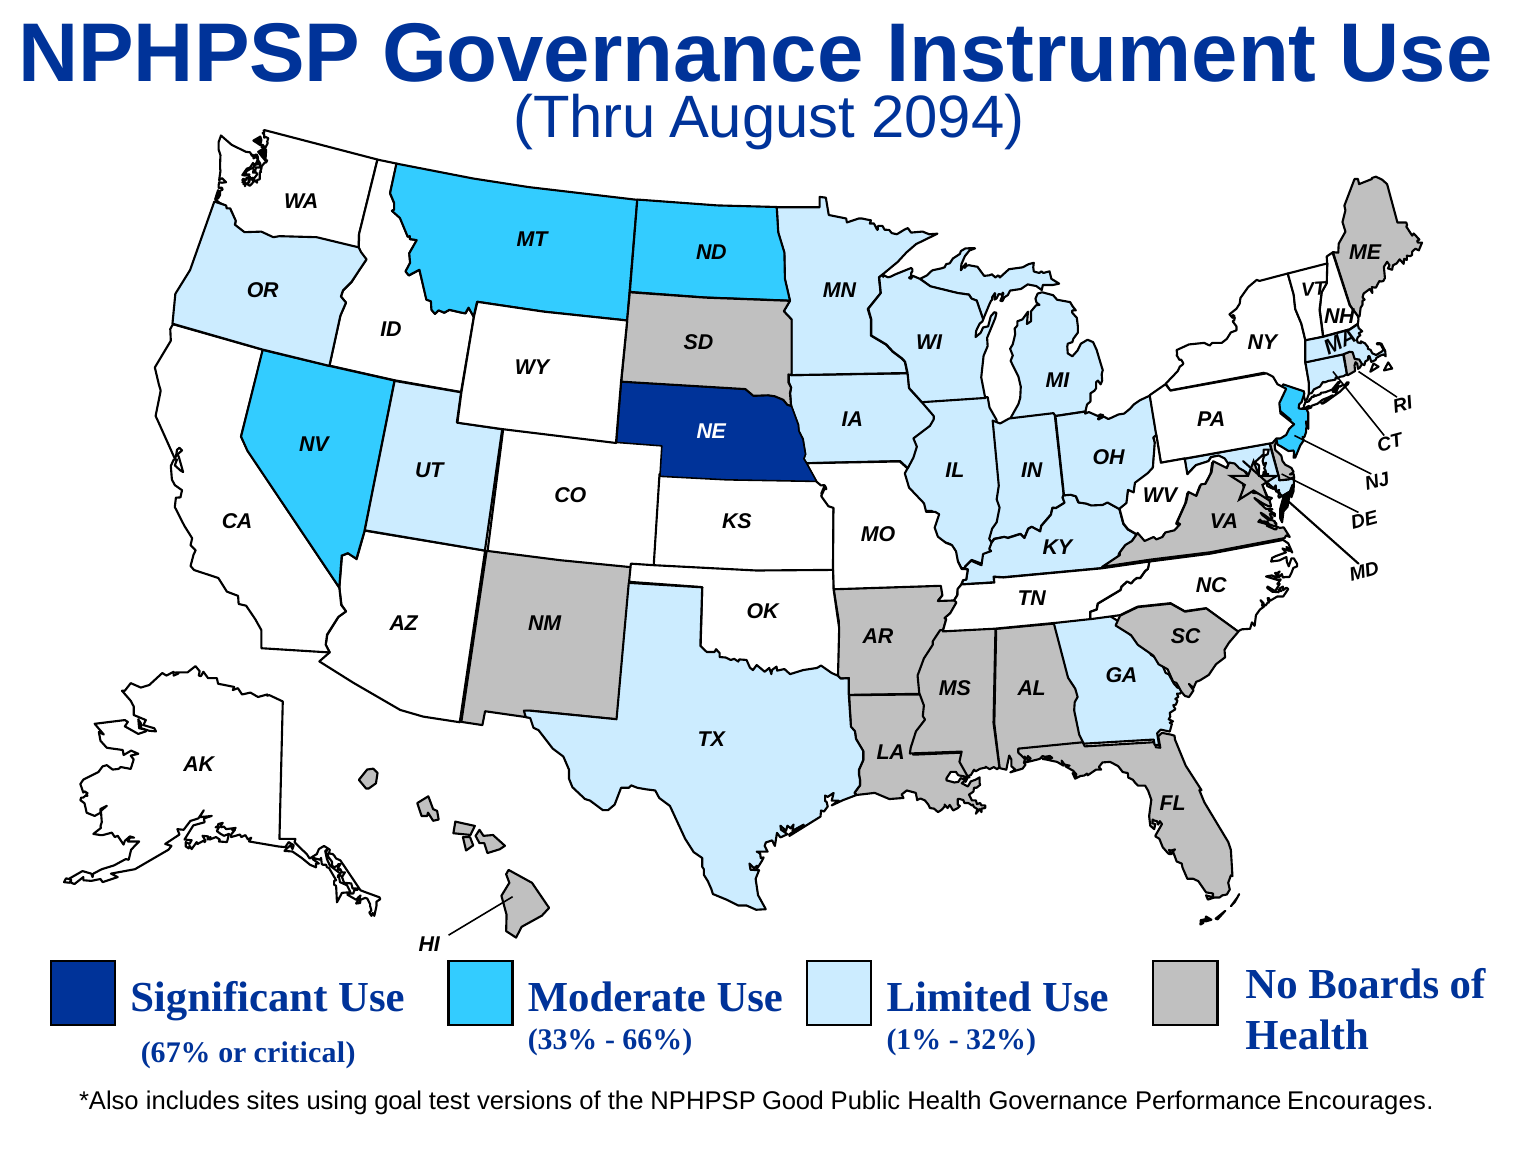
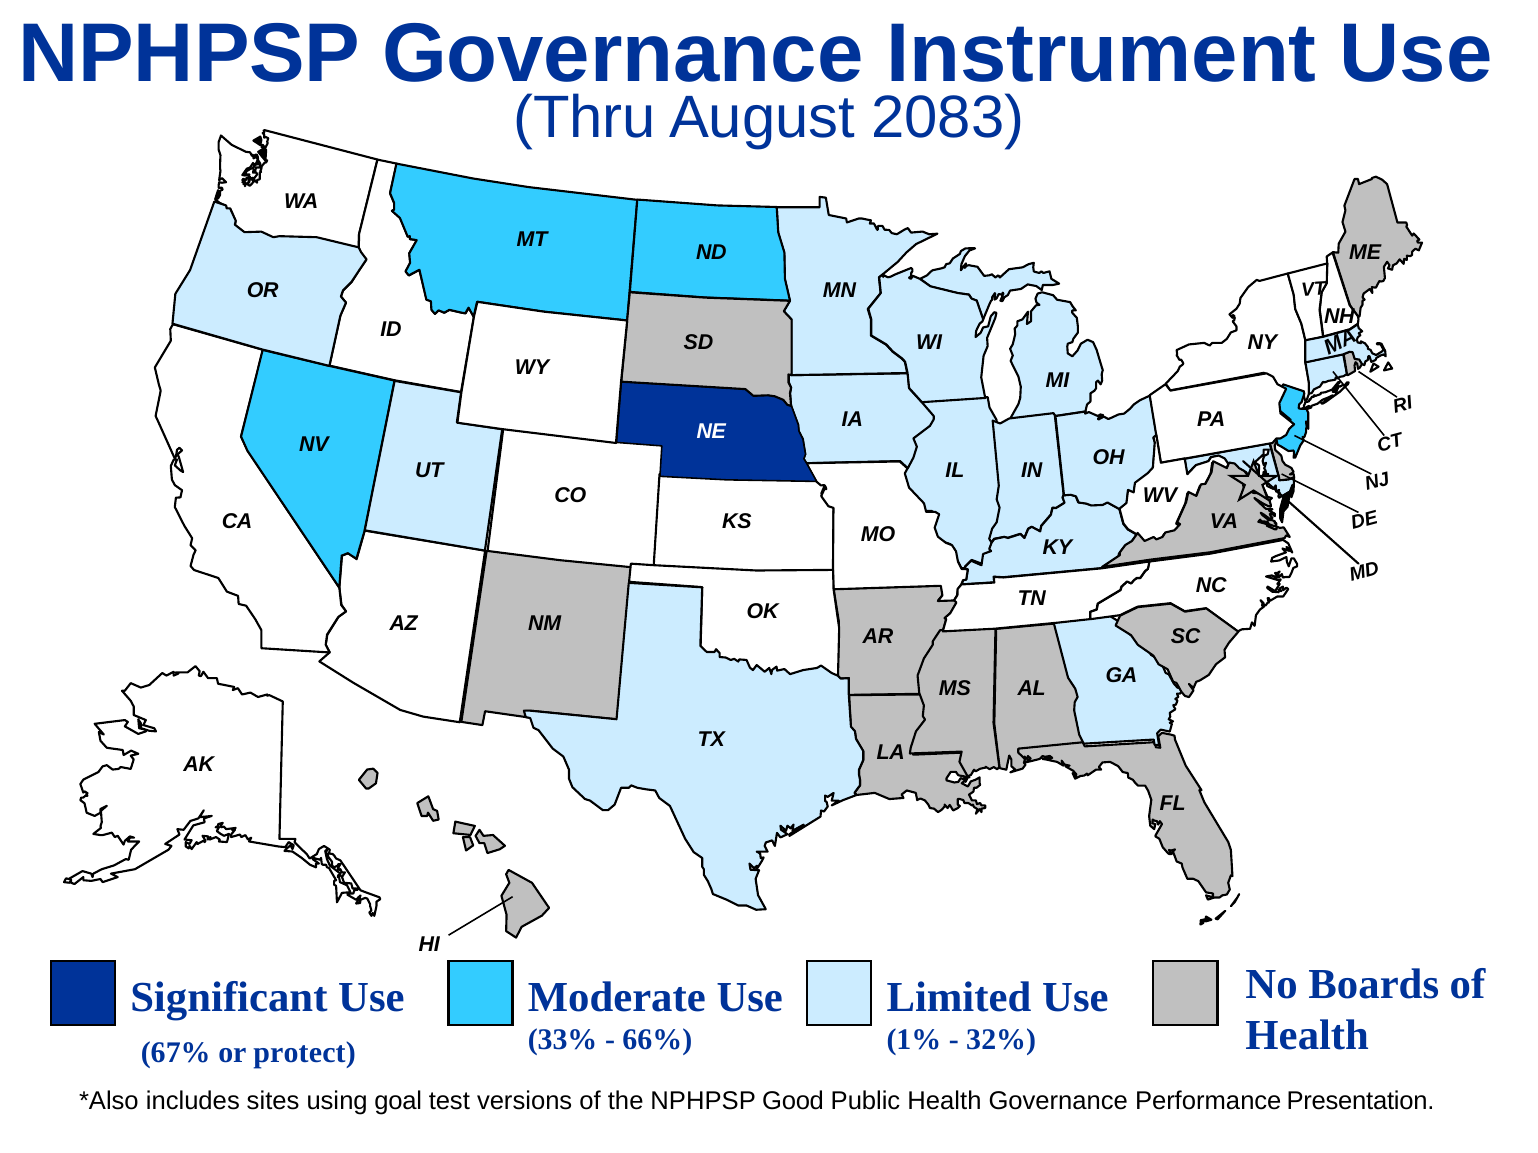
2094: 2094 -> 2083
critical: critical -> protect
Encourages: Encourages -> Presentation
